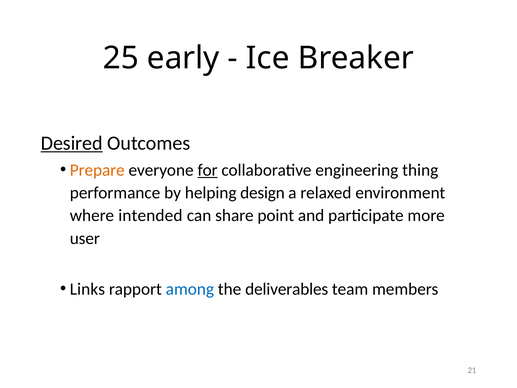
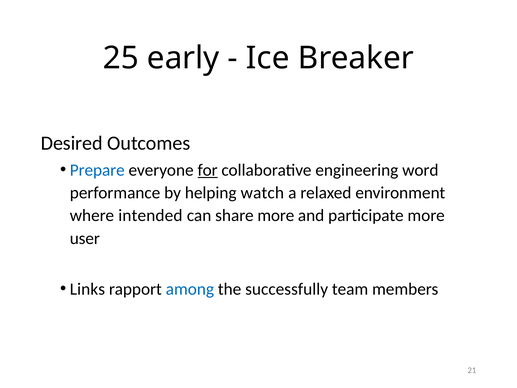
Desired underline: present -> none
Prepare colour: orange -> blue
thing: thing -> word
design: design -> watch
share point: point -> more
deliverables: deliverables -> successfully
